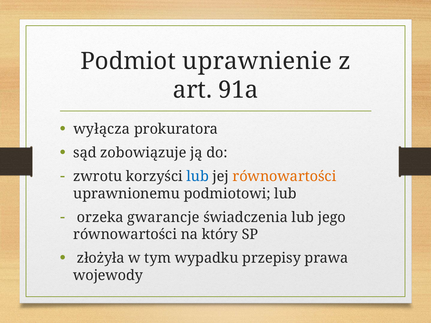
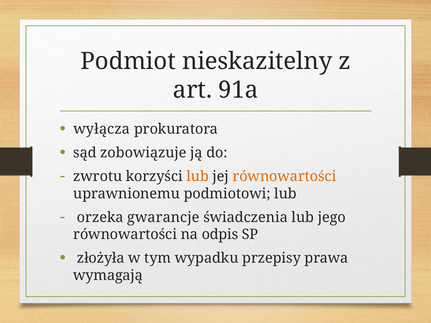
uprawnienie: uprawnienie -> nieskazitelny
lub at (198, 177) colour: blue -> orange
który: który -> odpis
wojewody: wojewody -> wymagają
